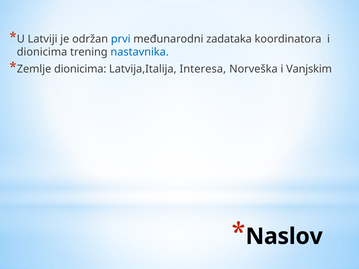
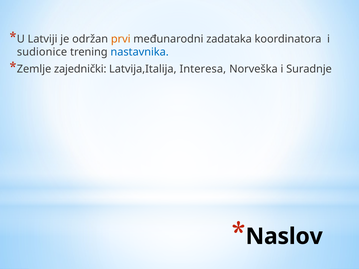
prvi colour: blue -> orange
dionicima at (42, 52): dionicima -> sudionice
Zemlje dionicima: dionicima -> zajednički
Vanjskim: Vanjskim -> Suradnje
